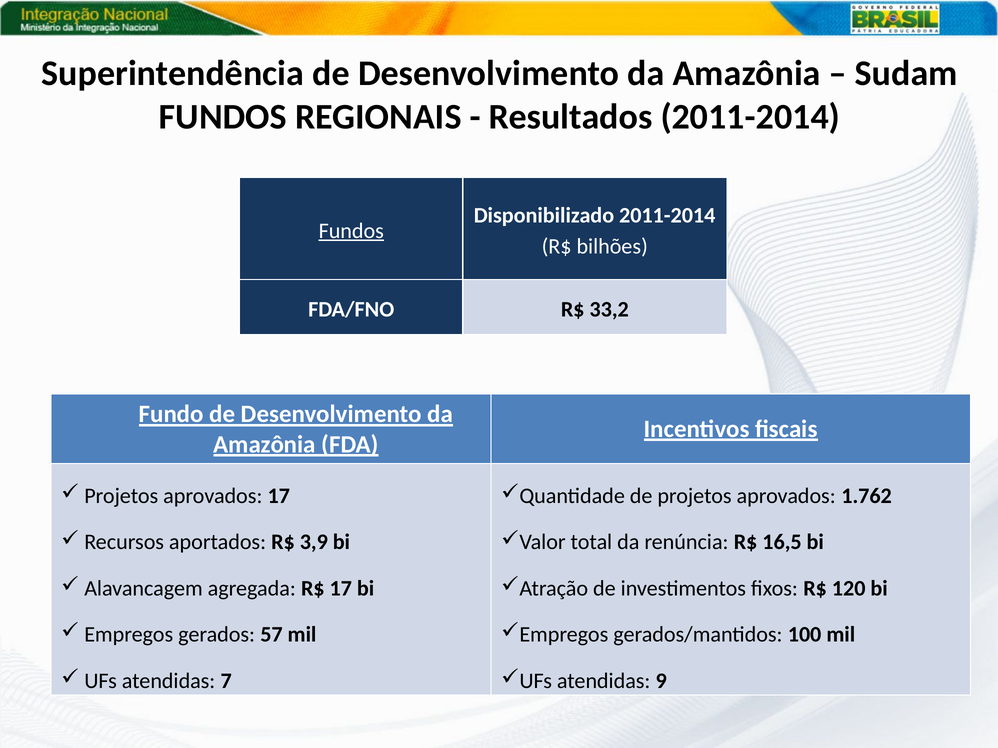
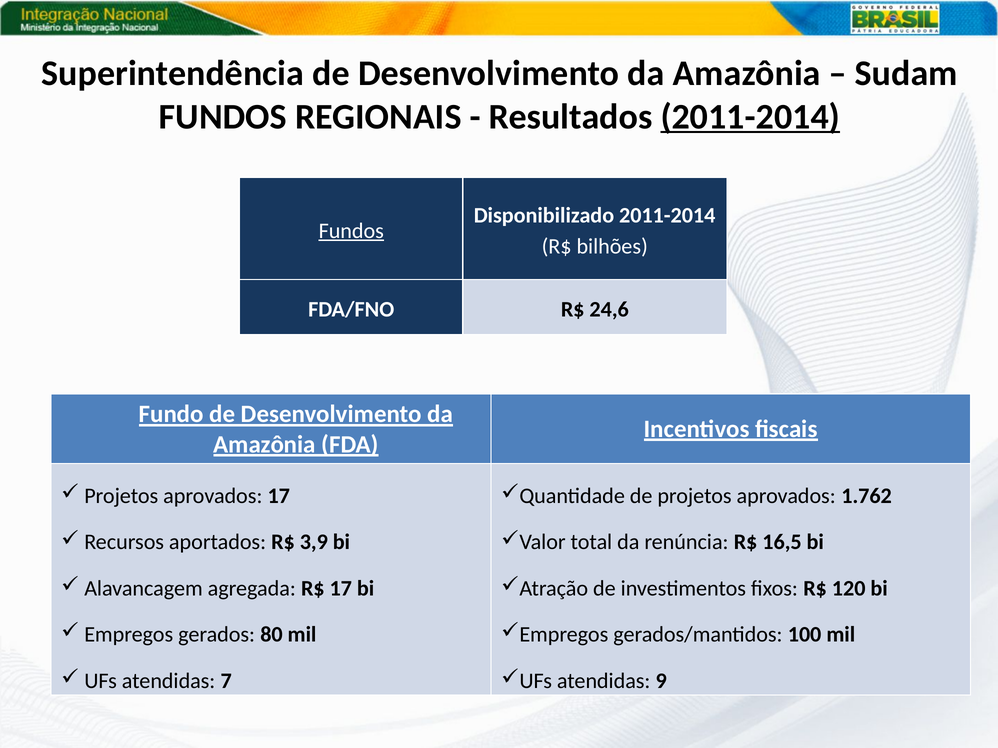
2011-2014 at (750, 117) underline: none -> present
33,2: 33,2 -> 24,6
57: 57 -> 80
